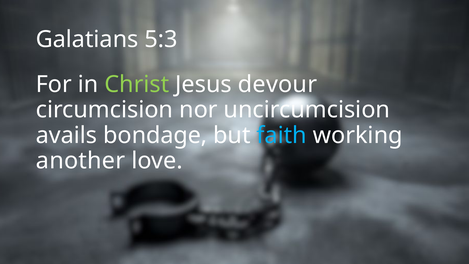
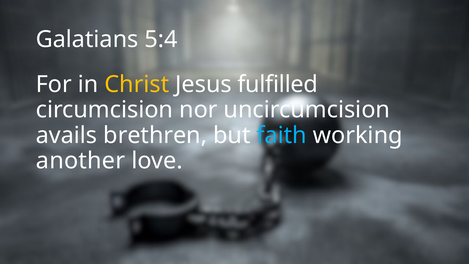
5:3: 5:3 -> 5:4
Christ colour: light green -> yellow
devour: devour -> fulfilled
bondage: bondage -> brethren
